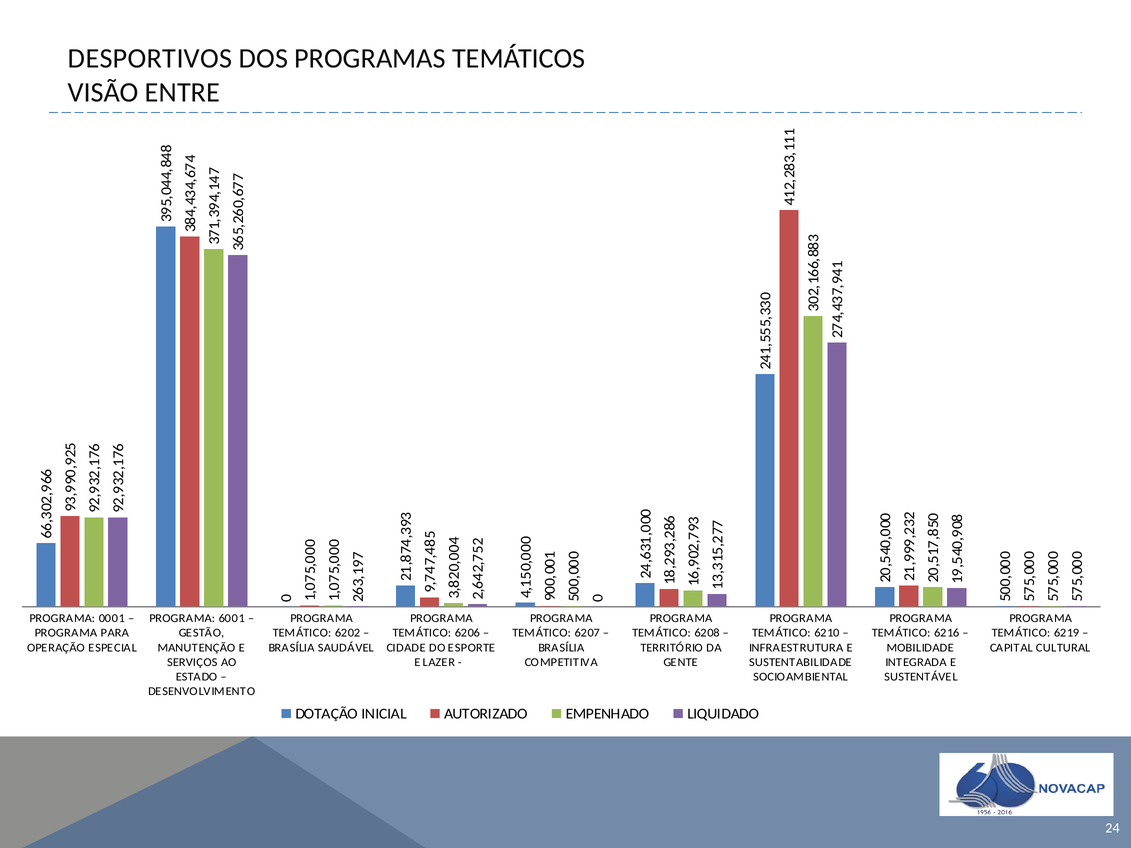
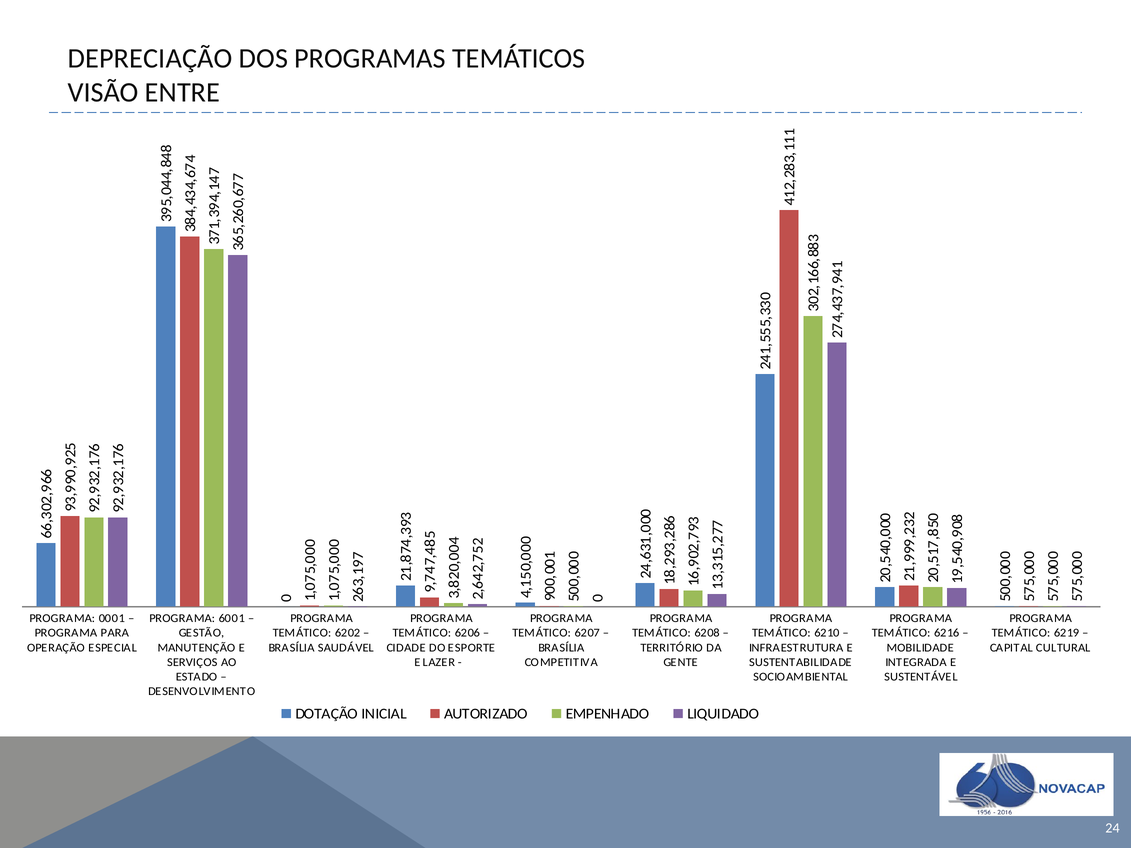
DESPORTIVOS: DESPORTIVOS -> DEPRECIAÇÃO
